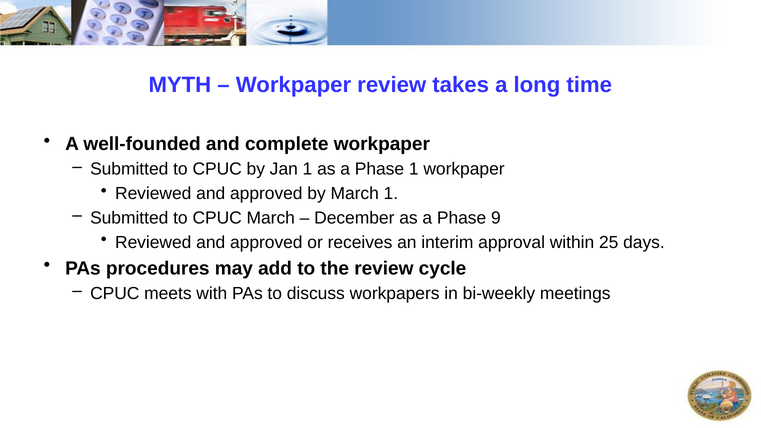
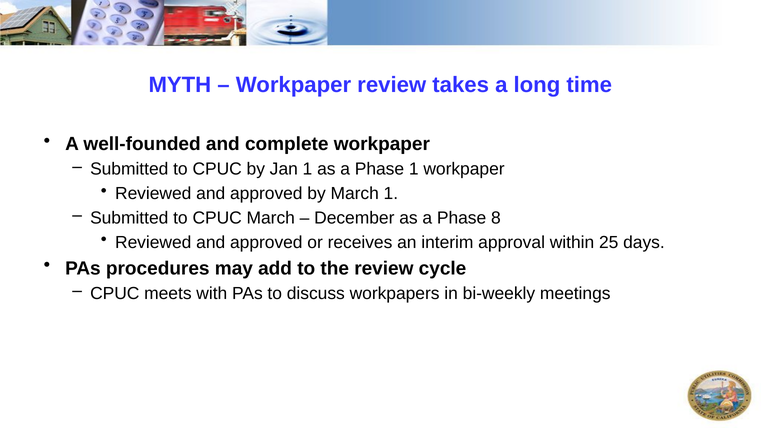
9: 9 -> 8
